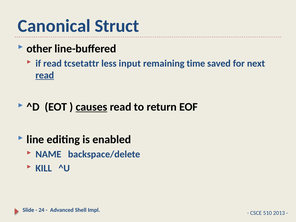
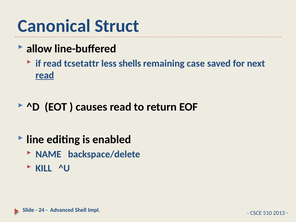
other: other -> allow
input: input -> shells
time: time -> case
causes underline: present -> none
